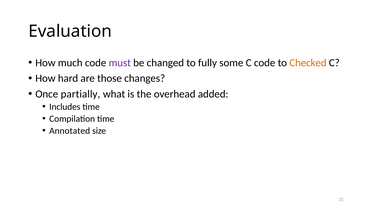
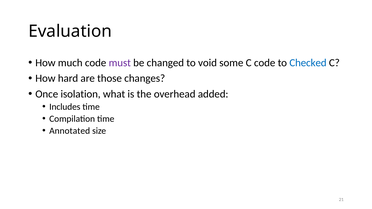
fully: fully -> void
Checked colour: orange -> blue
partially: partially -> isolation
